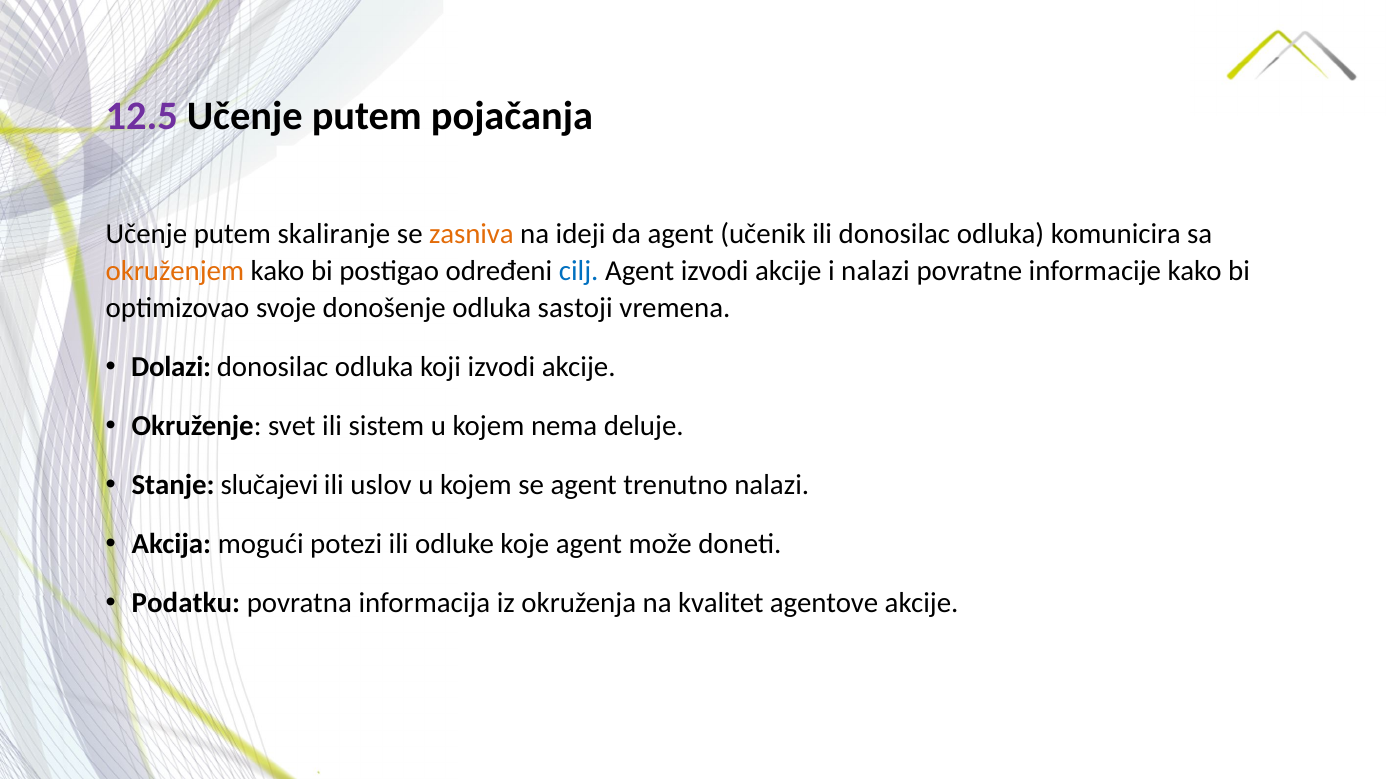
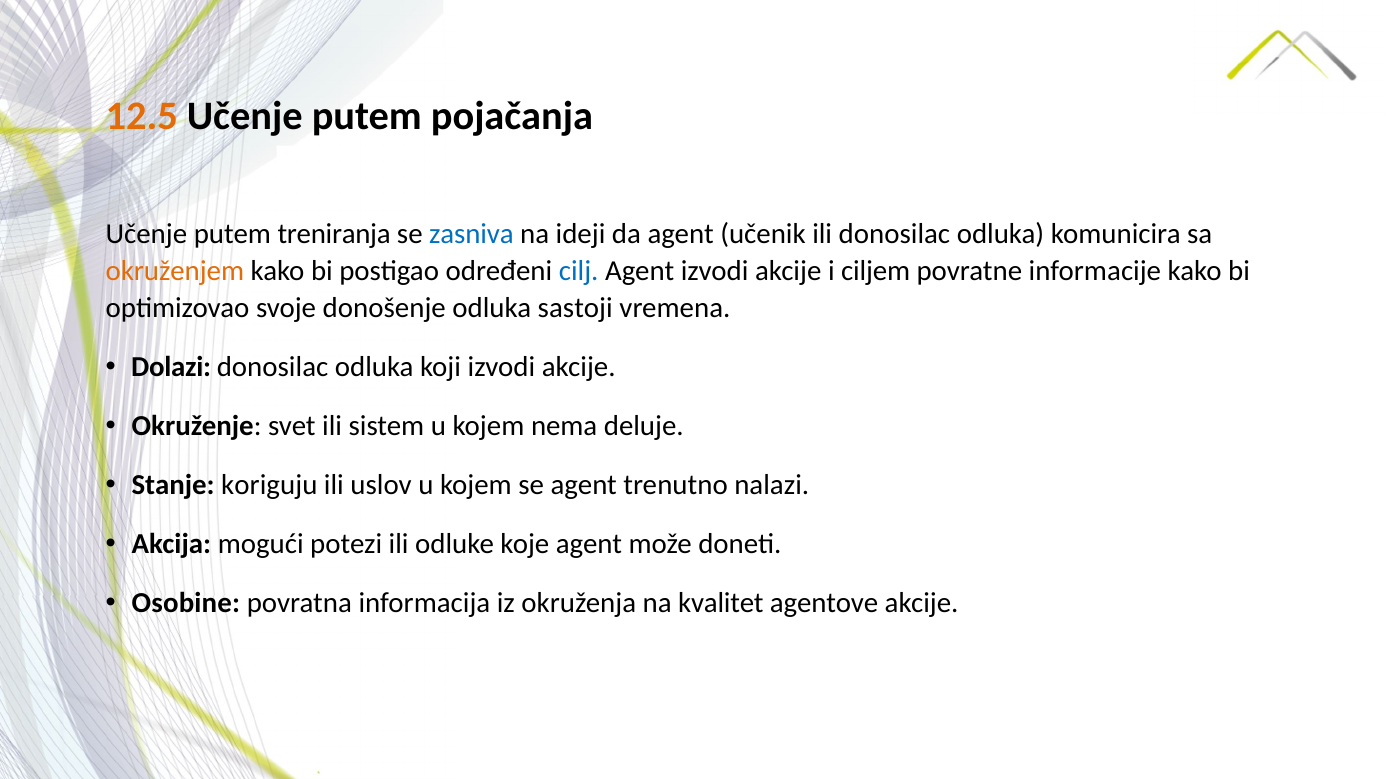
12.5 colour: purple -> orange
skaliranje: skaliranje -> treniranja
zasniva colour: orange -> blue
i nalazi: nalazi -> ciljem
slučajevi: slučajevi -> koriguju
Podatku: Podatku -> Osobine
